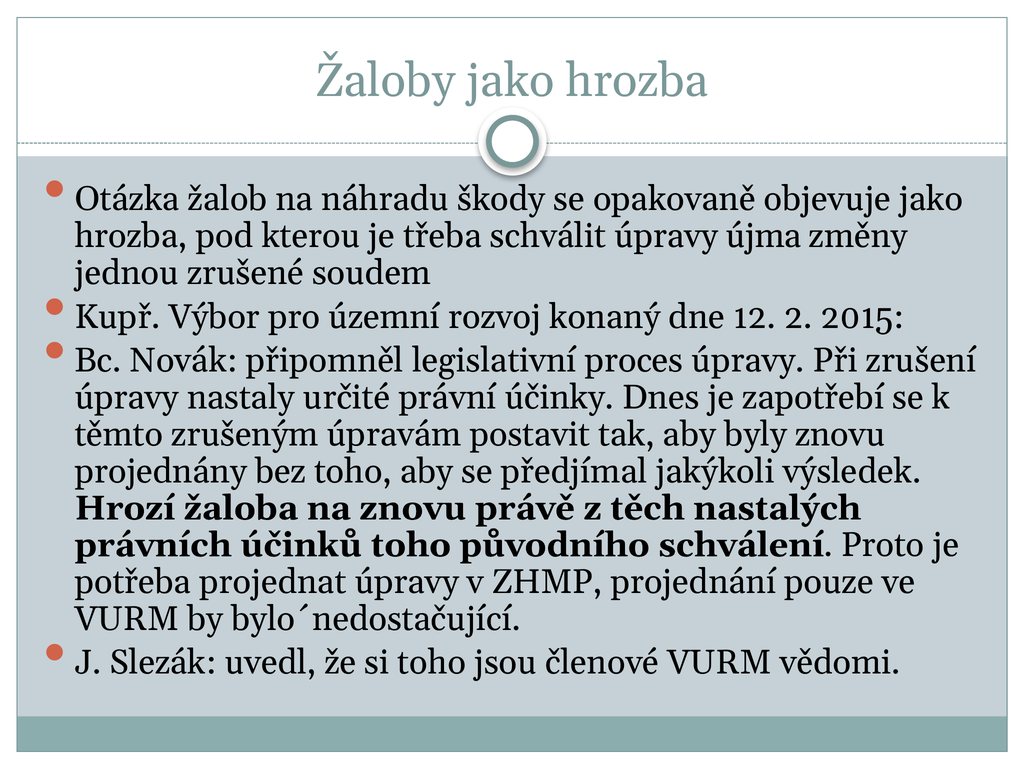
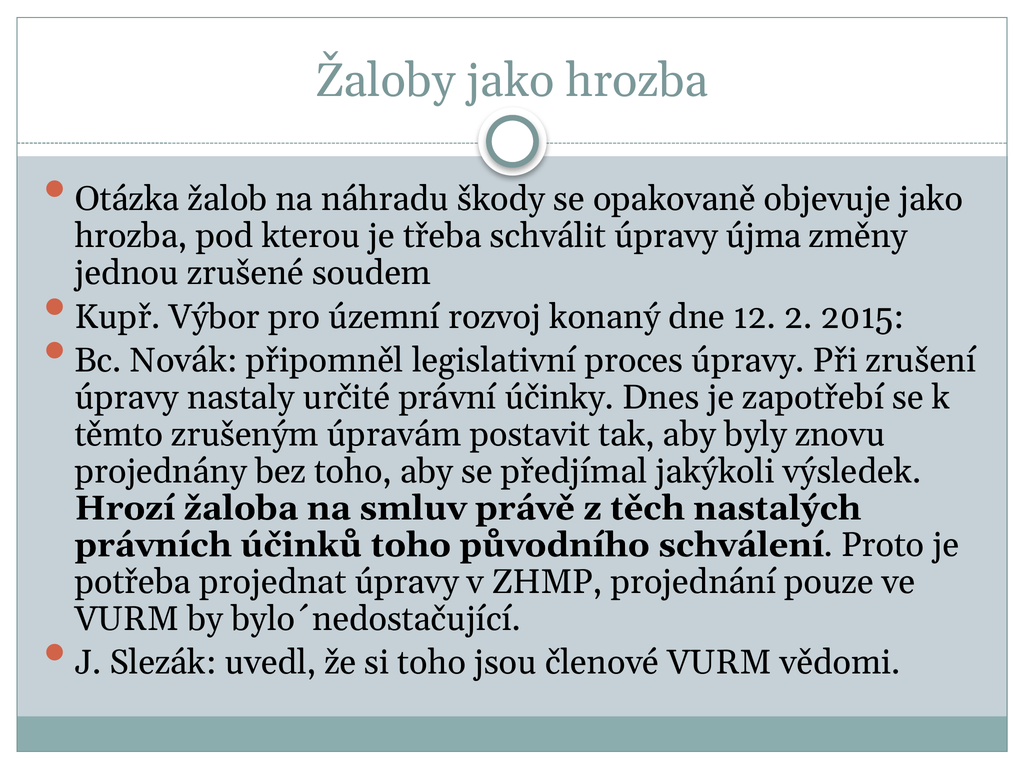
na znovu: znovu -> smluv
